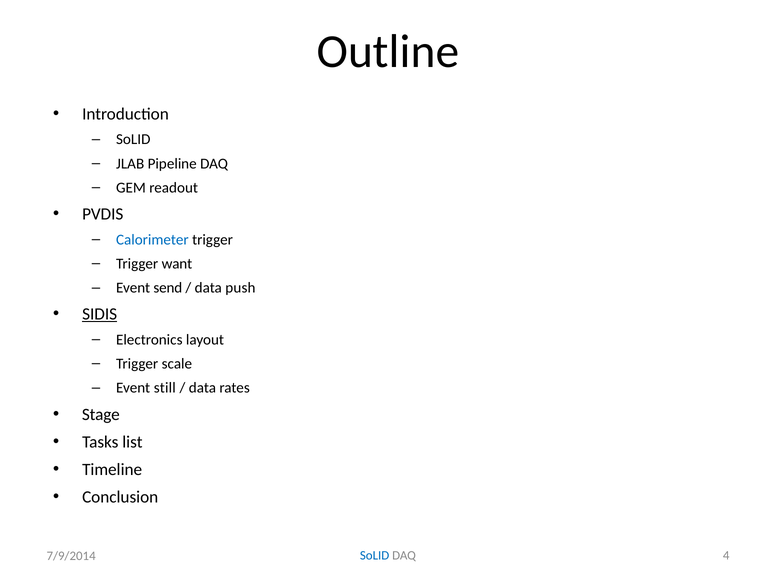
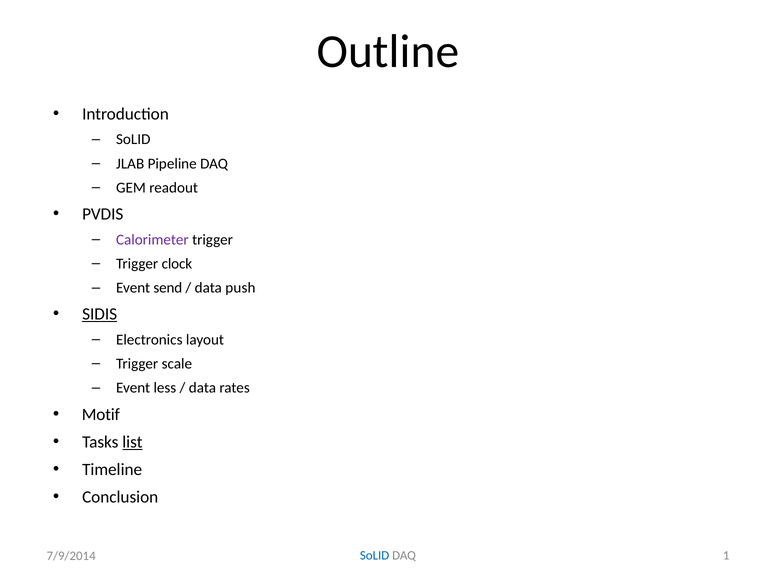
Calorimeter colour: blue -> purple
want: want -> clock
still: still -> less
Stage: Stage -> Motif
list underline: none -> present
4: 4 -> 1
